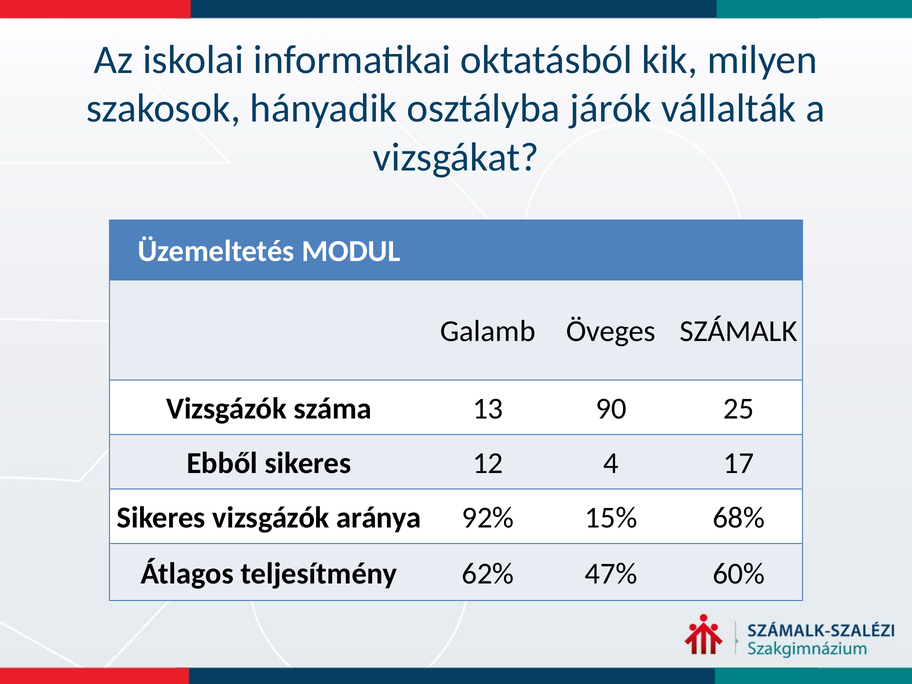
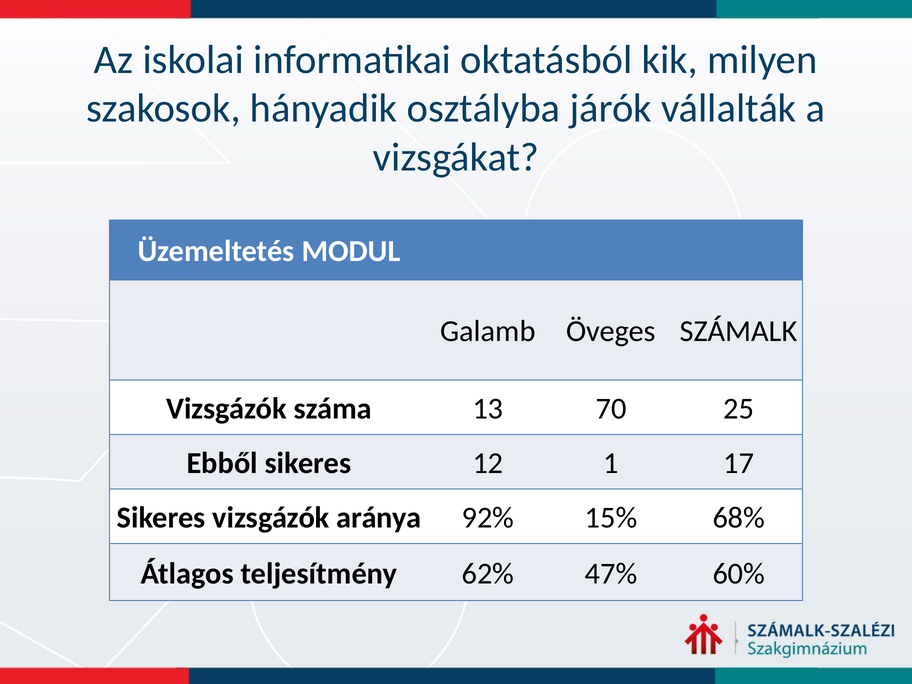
90: 90 -> 70
4: 4 -> 1
